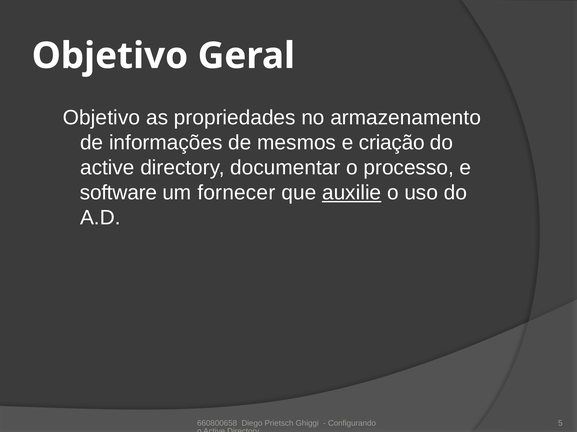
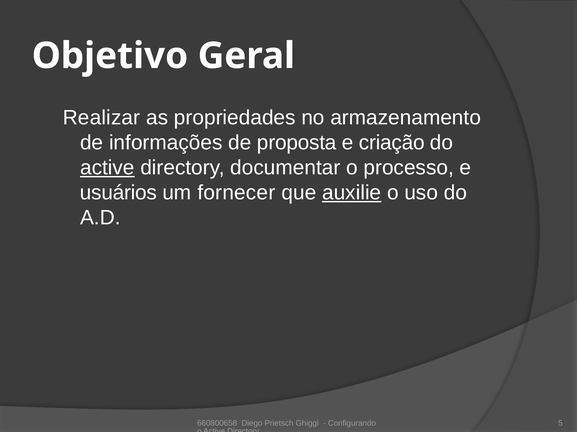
Objetivo at (102, 118): Objetivo -> Realizar
mesmos: mesmos -> proposta
active at (107, 168) underline: none -> present
software: software -> usuários
